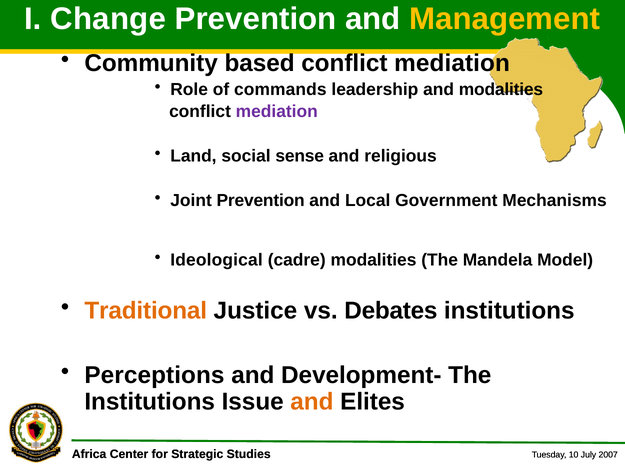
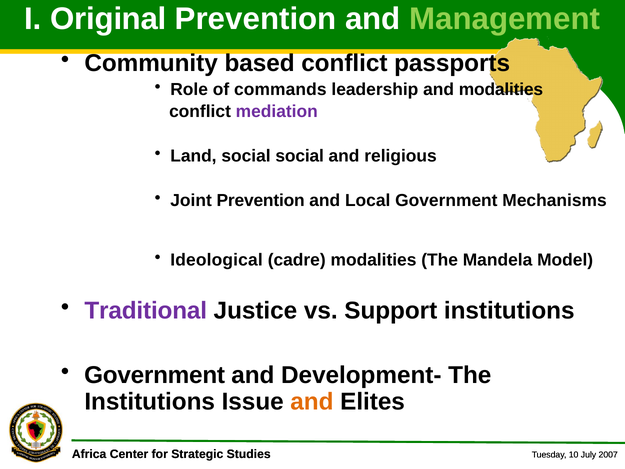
Change: Change -> Original
Management colour: yellow -> light green
based conflict mediation: mediation -> passports
social sense: sense -> social
Traditional colour: orange -> purple
Debates: Debates -> Support
Perceptions at (154, 375): Perceptions -> Government
